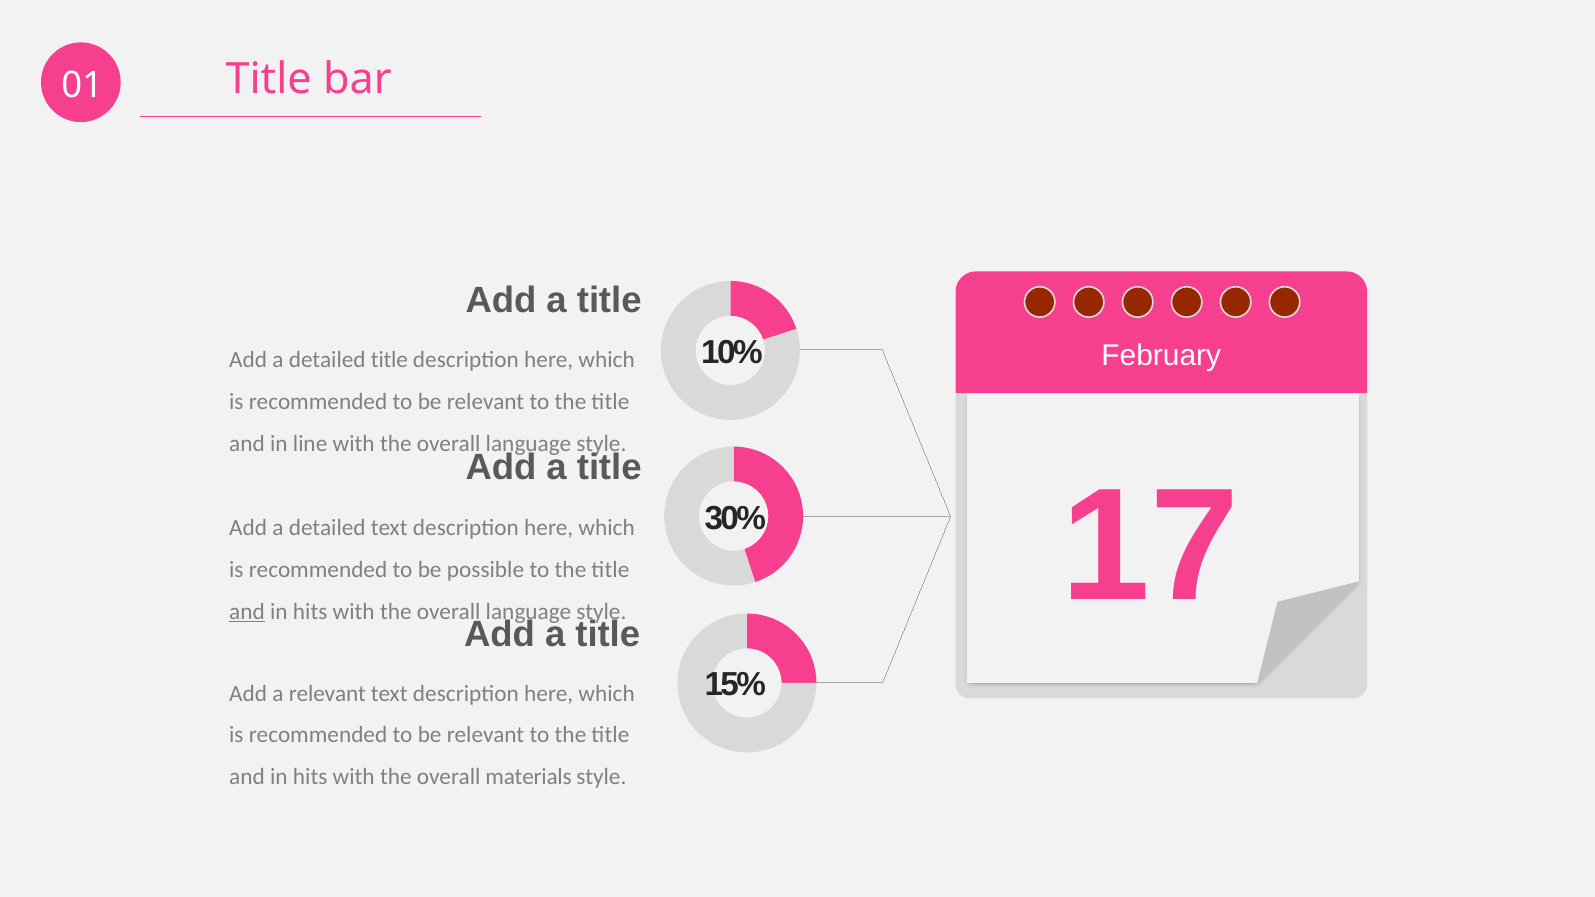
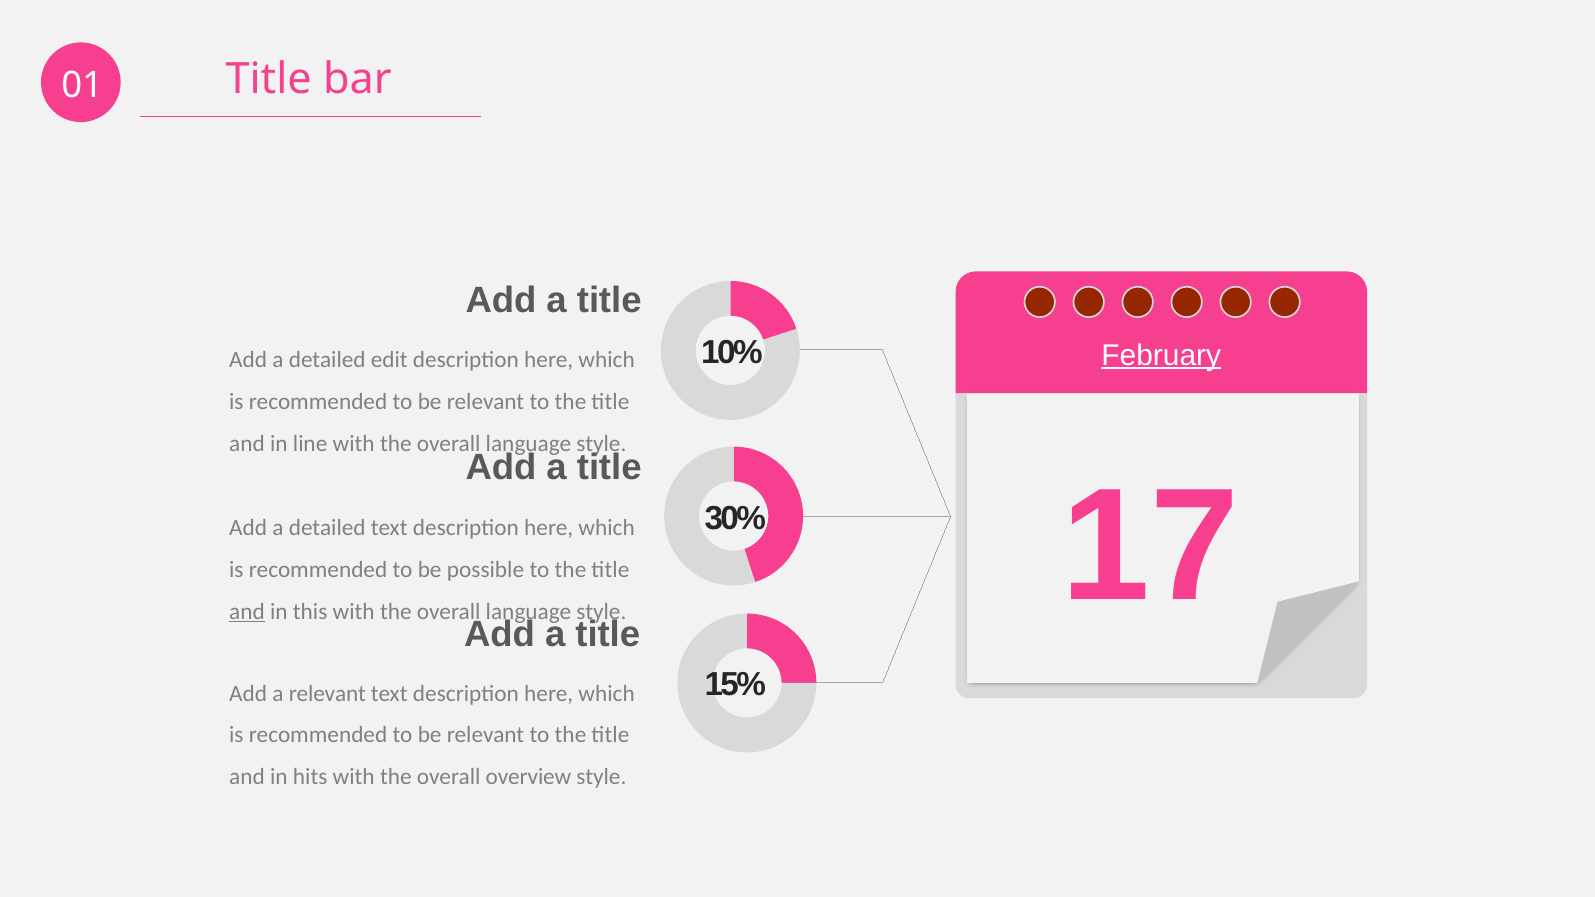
February underline: none -> present
detailed title: title -> edit
hits at (310, 612): hits -> this
materials: materials -> overview
